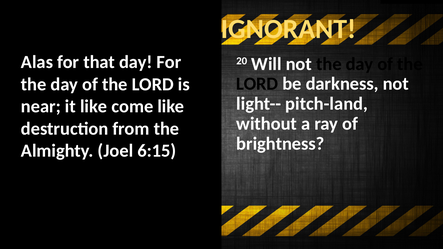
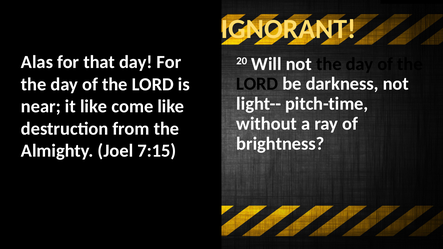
pitch-land: pitch-land -> pitch-time
6:15: 6:15 -> 7:15
